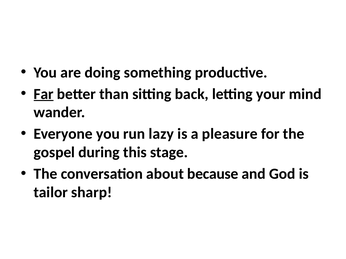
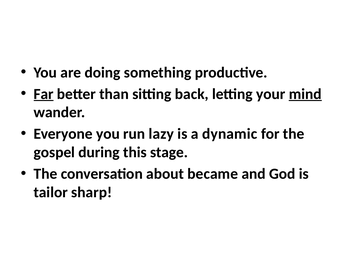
mind underline: none -> present
pleasure: pleasure -> dynamic
because: because -> became
